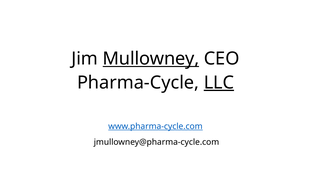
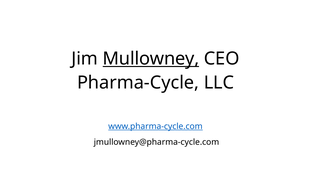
LLC underline: present -> none
